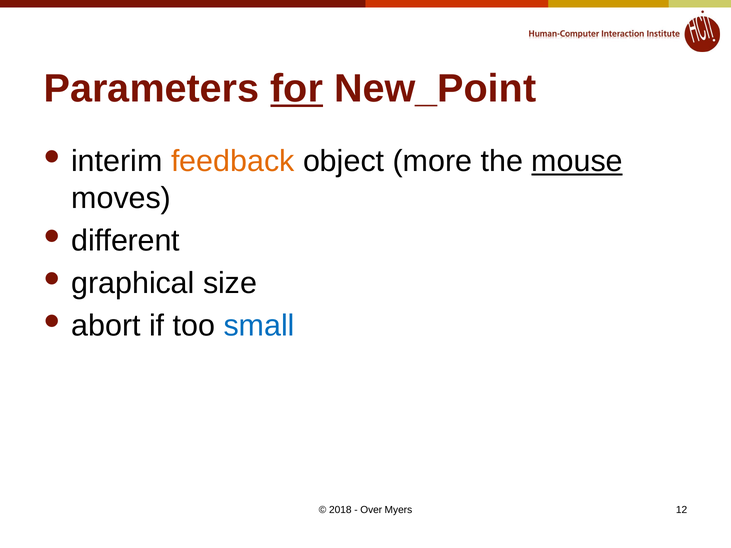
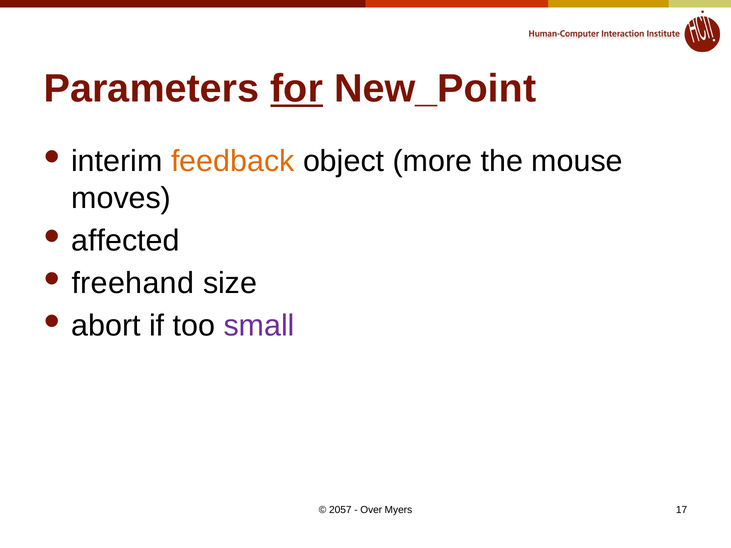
mouse underline: present -> none
different: different -> affected
graphical: graphical -> freehand
small colour: blue -> purple
2018: 2018 -> 2057
12: 12 -> 17
